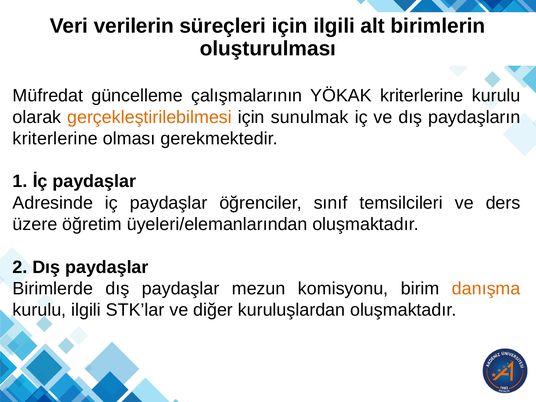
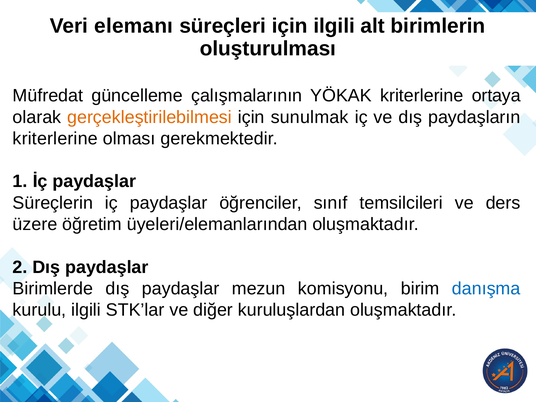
verilerin: verilerin -> elemanı
kriterlerine kurulu: kurulu -> ortaya
Adresinde: Adresinde -> Süreçlerin
danışma colour: orange -> blue
